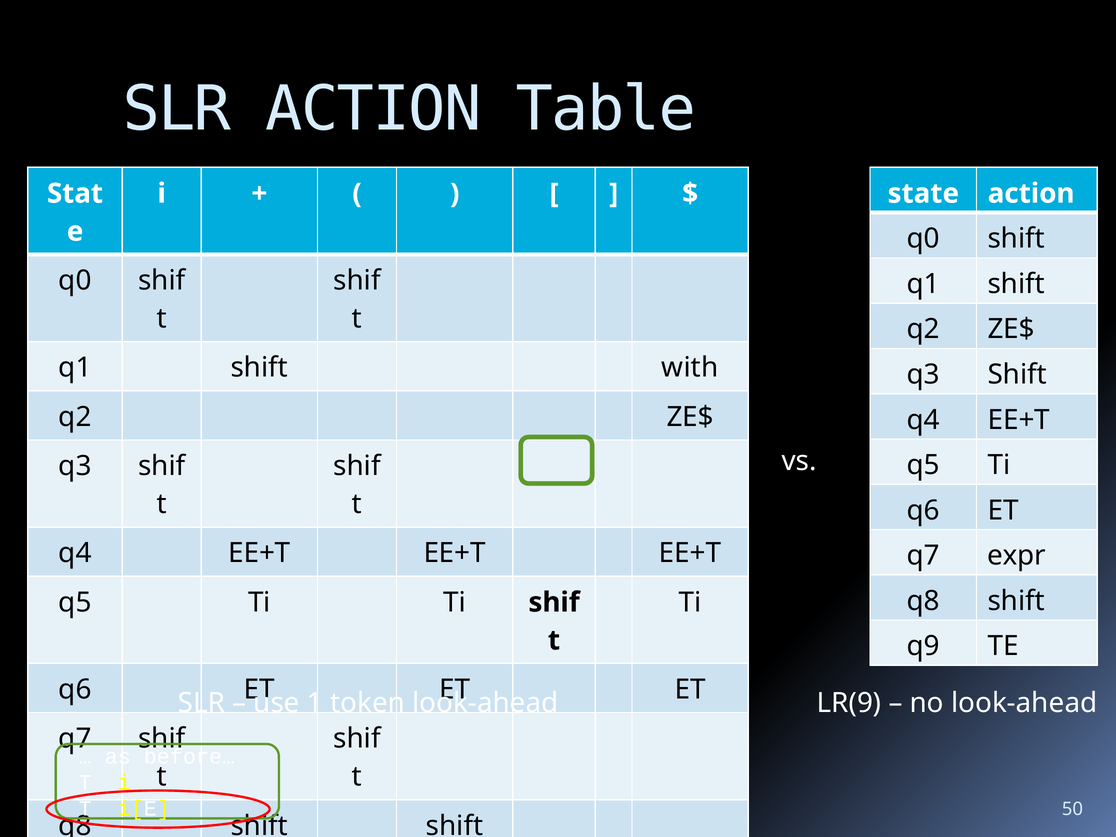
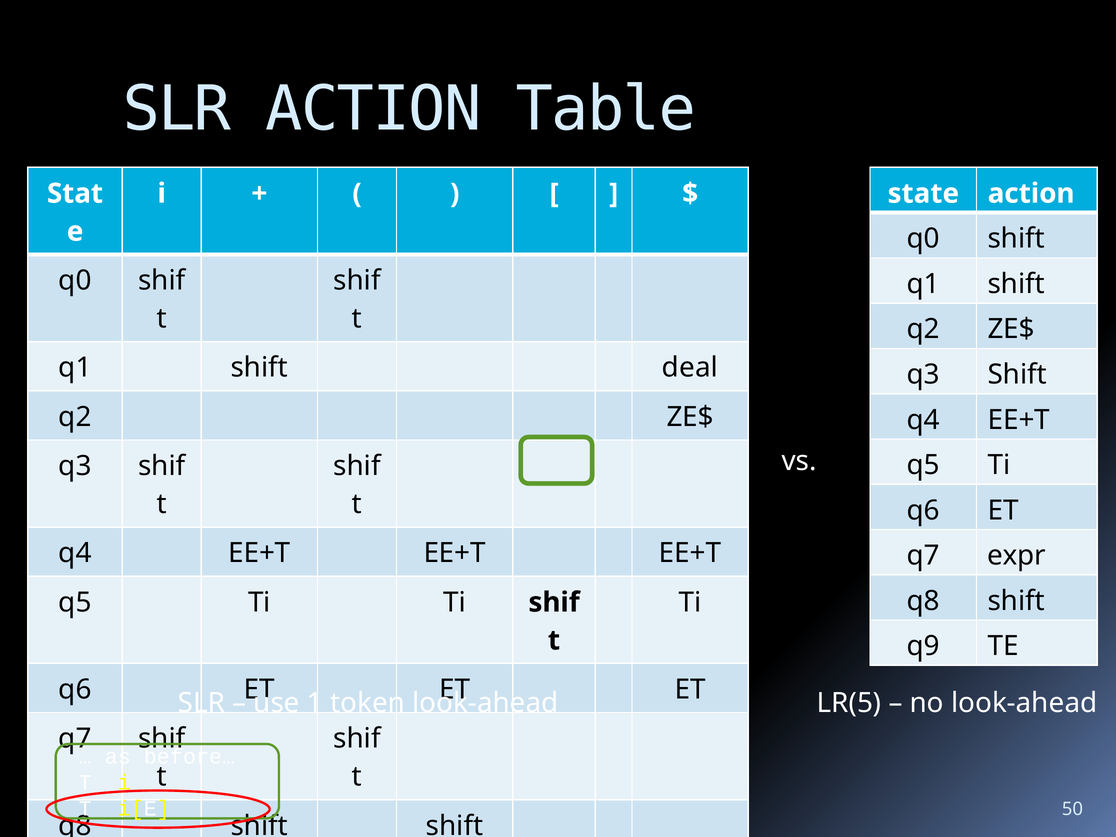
with: with -> deal
LR(9: LR(9 -> LR(5
